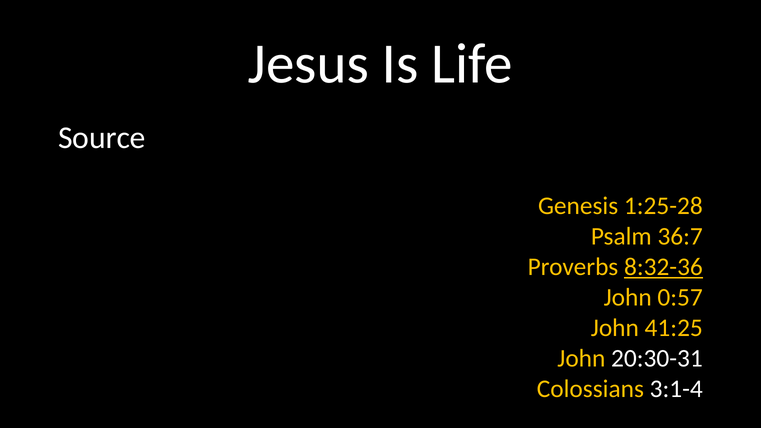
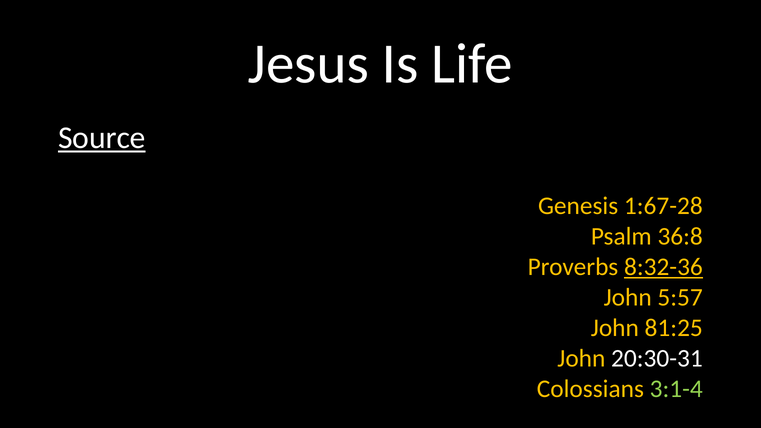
Source underline: none -> present
1:25-28: 1:25-28 -> 1:67-28
36:7: 36:7 -> 36:8
0:57: 0:57 -> 5:57
41:25: 41:25 -> 81:25
3:1-4 colour: white -> light green
